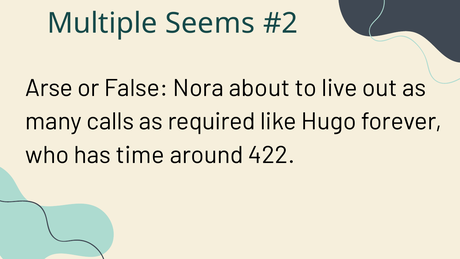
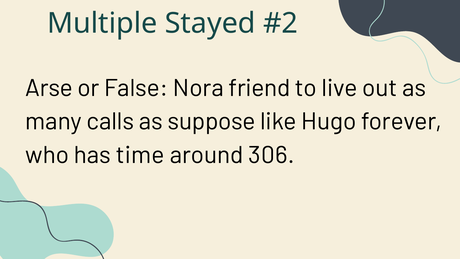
Seems: Seems -> Stayed
about: about -> friend
required: required -> suppose
422: 422 -> 306
